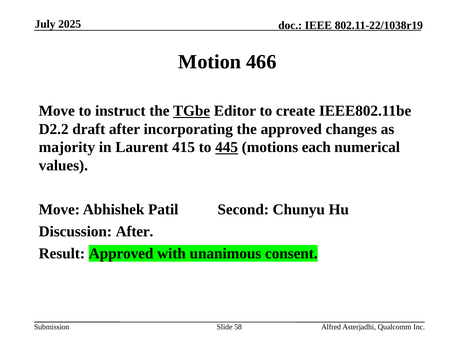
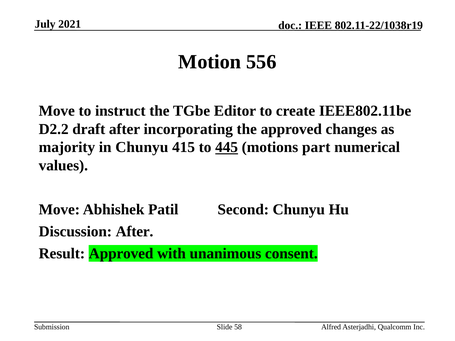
2025: 2025 -> 2021
466: 466 -> 556
TGbe underline: present -> none
in Laurent: Laurent -> Chunyu
each: each -> part
